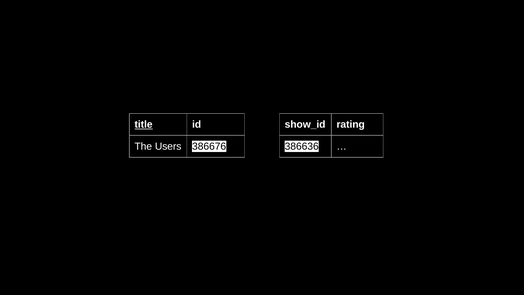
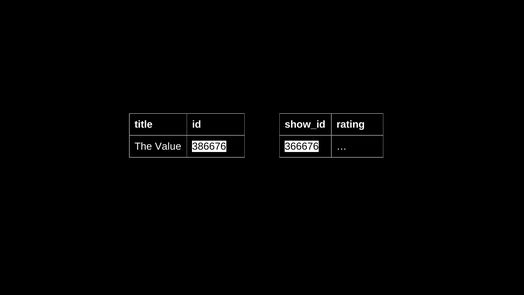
title underline: present -> none
Users: Users -> Value
386636: 386636 -> 366676
